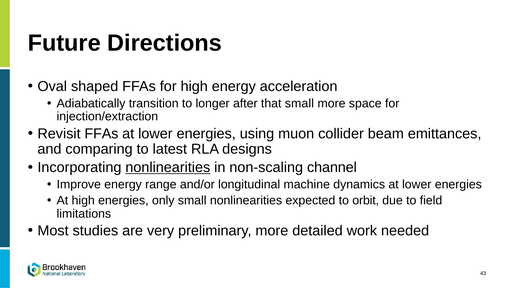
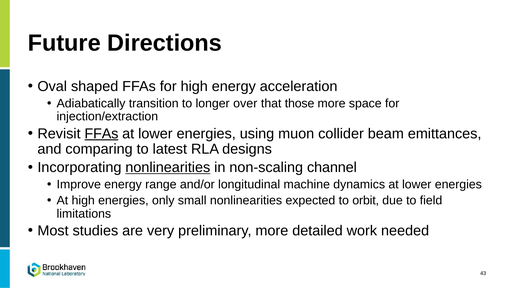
after: after -> over
that small: small -> those
FFAs at (101, 134) underline: none -> present
